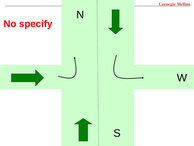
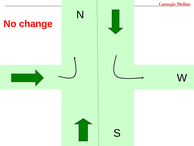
specify: specify -> change
